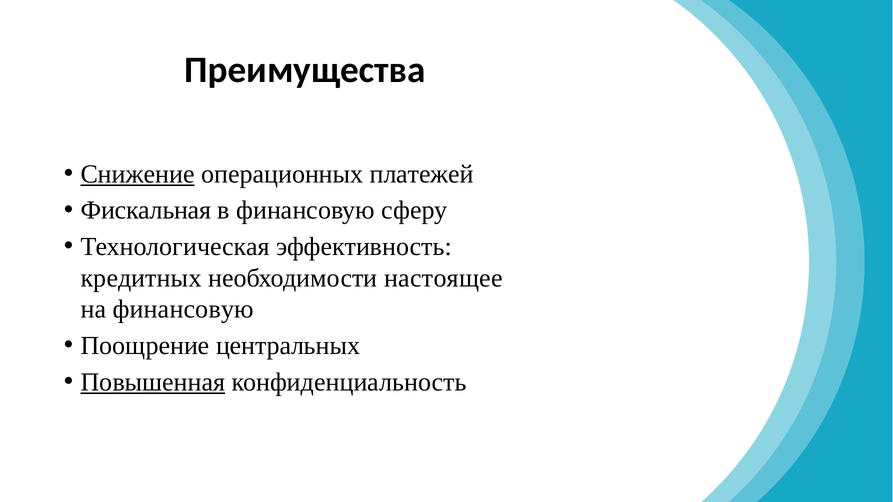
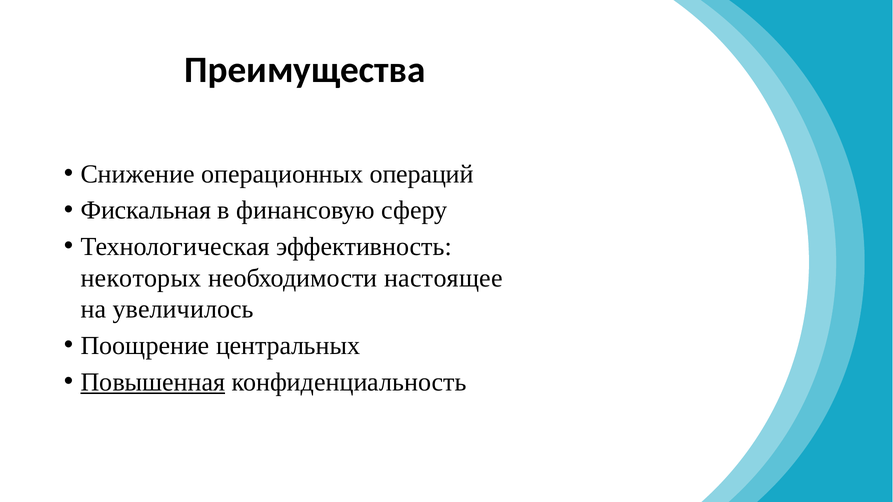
Снижение underline: present -> none
платежей: платежей -> операций
кредитных: кредитных -> некоторых
на финансовую: финансовую -> увеличилось
